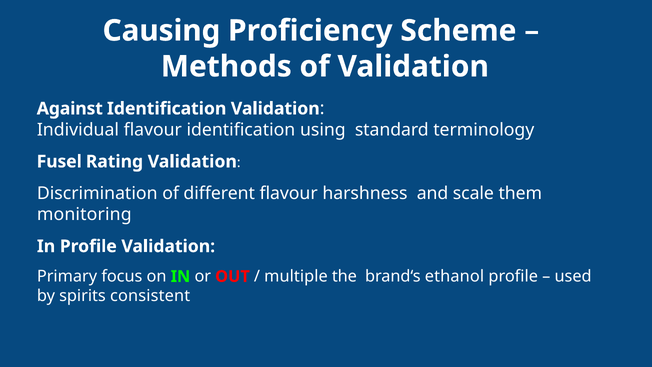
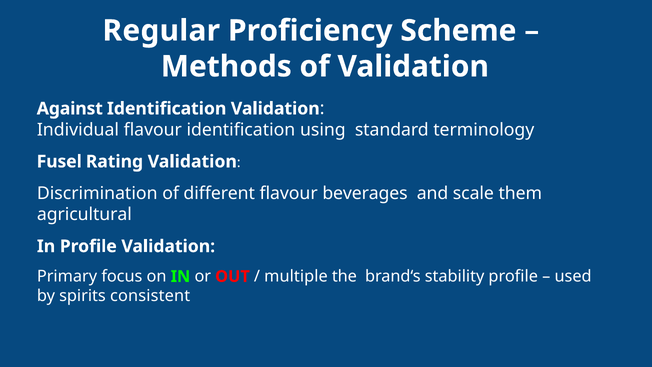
Causing: Causing -> Regular
harshness: harshness -> beverages
monitoring: monitoring -> agricultural
ethanol: ethanol -> stability
